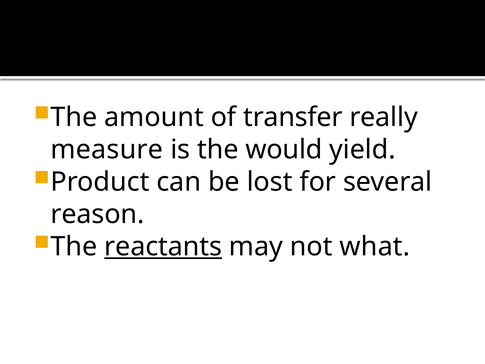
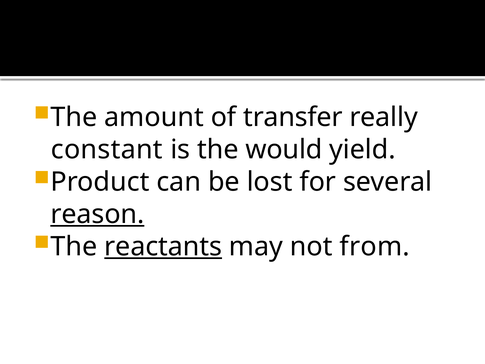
measure: measure -> constant
reason underline: none -> present
what: what -> from
